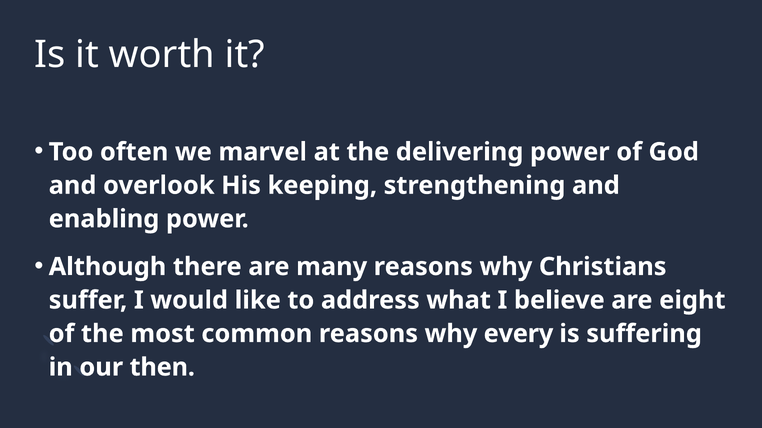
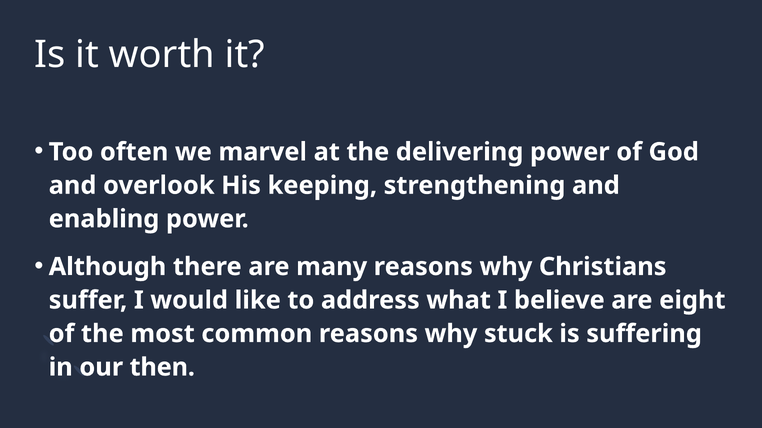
every: every -> stuck
